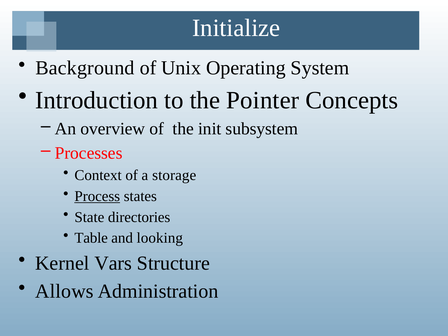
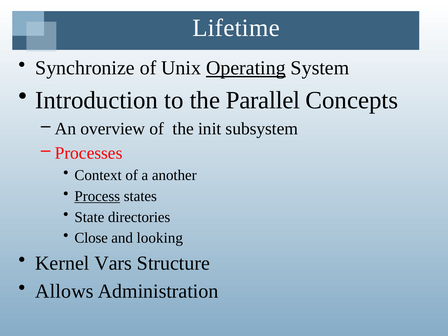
Initialize: Initialize -> Lifetime
Background: Background -> Synchronize
Operating underline: none -> present
Pointer: Pointer -> Parallel
storage: storage -> another
Table: Table -> Close
